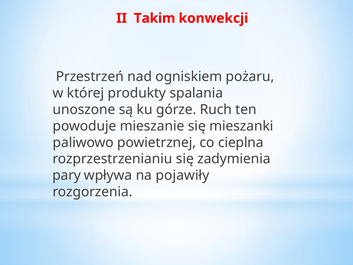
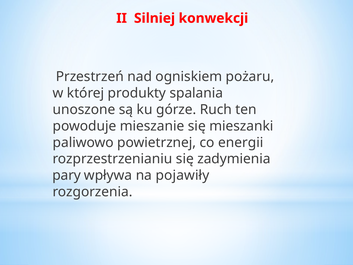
Takim: Takim -> Silniej
cieplna: cieplna -> energii
